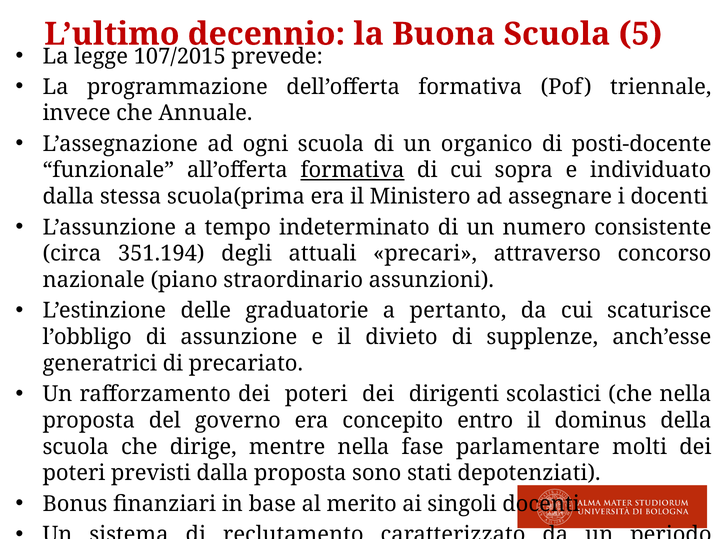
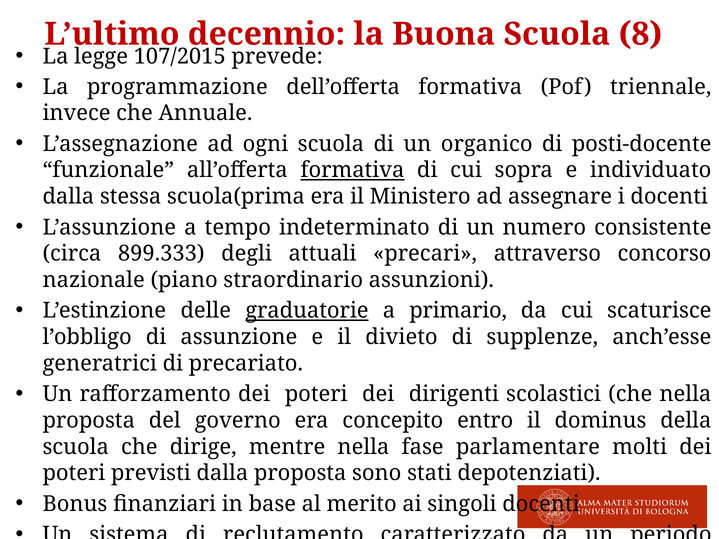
5: 5 -> 8
351.194: 351.194 -> 899.333
graduatorie underline: none -> present
pertanto: pertanto -> primario
